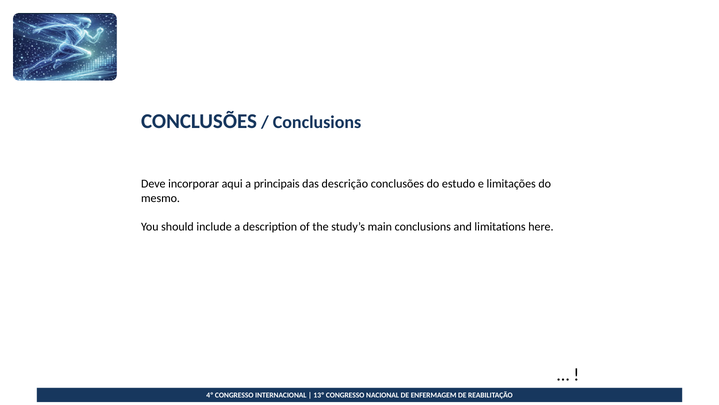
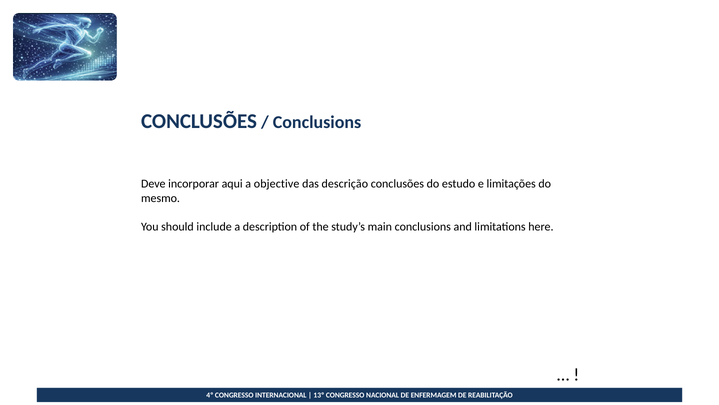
principais: principais -> objective
